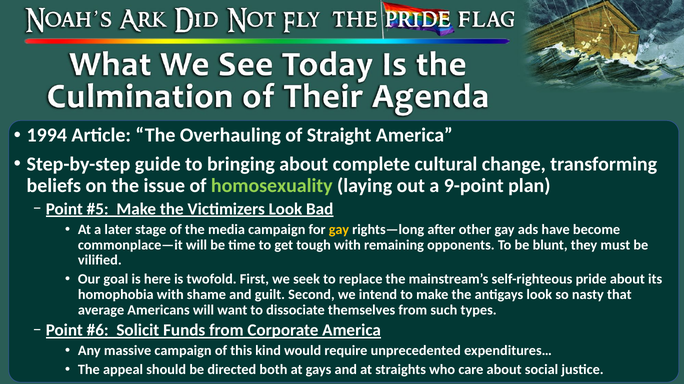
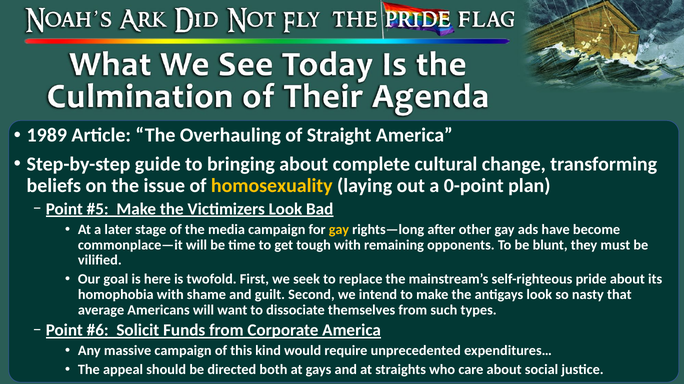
1994: 1994 -> 1989
homosexuality colour: light green -> yellow
9-point: 9-point -> 0-point
